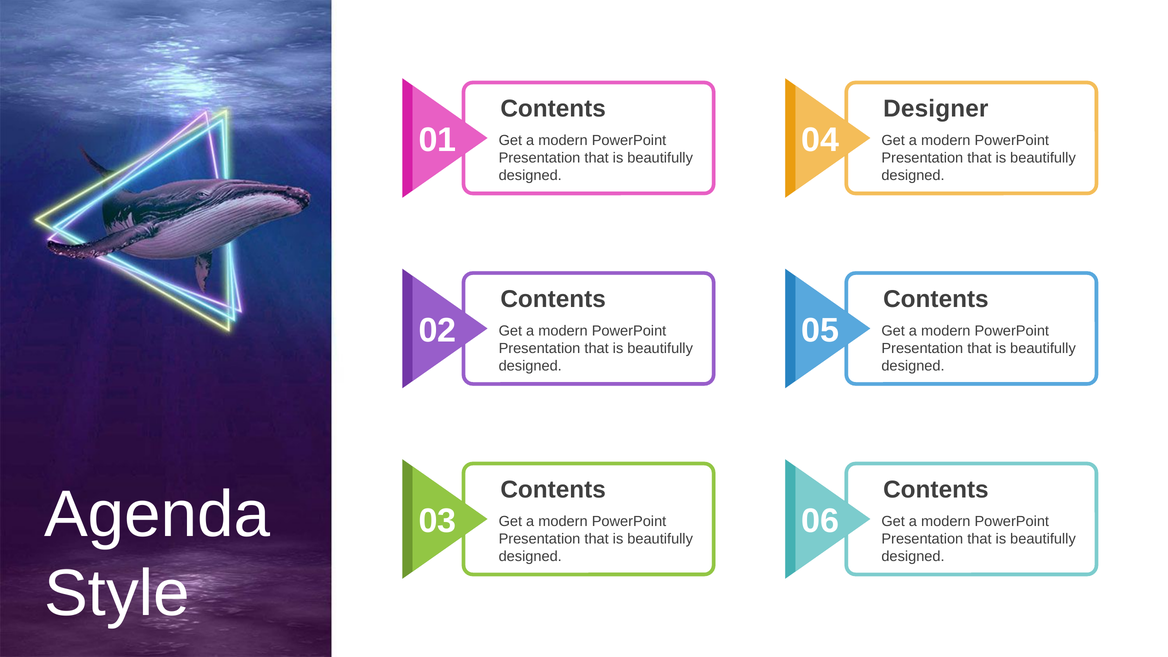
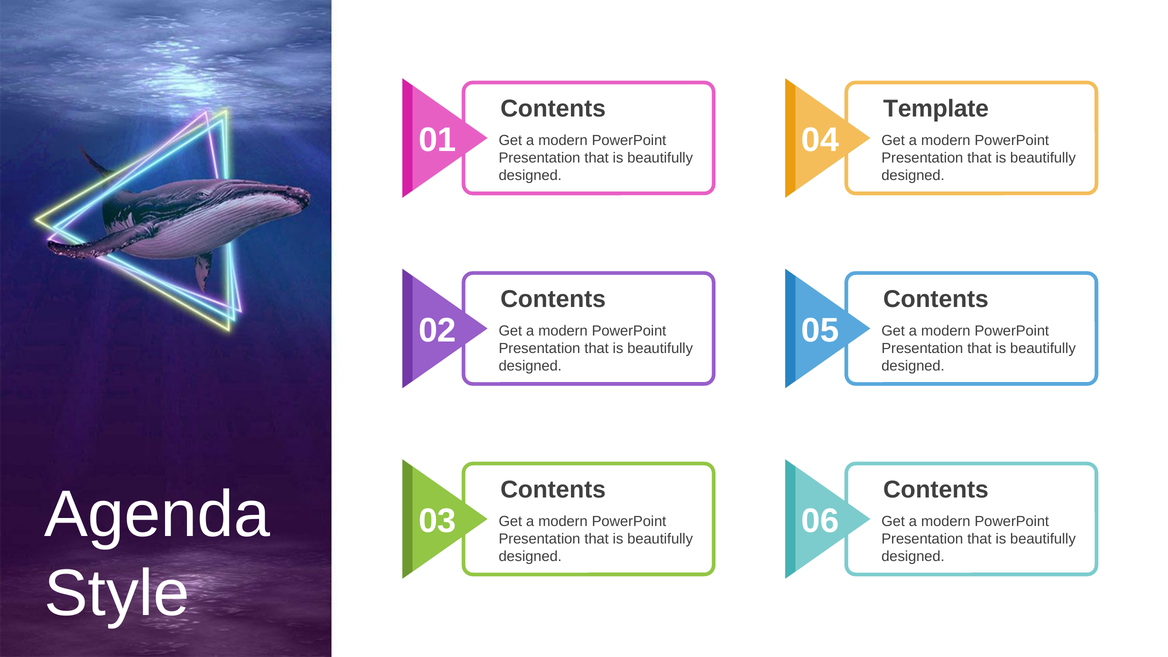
Designer: Designer -> Template
